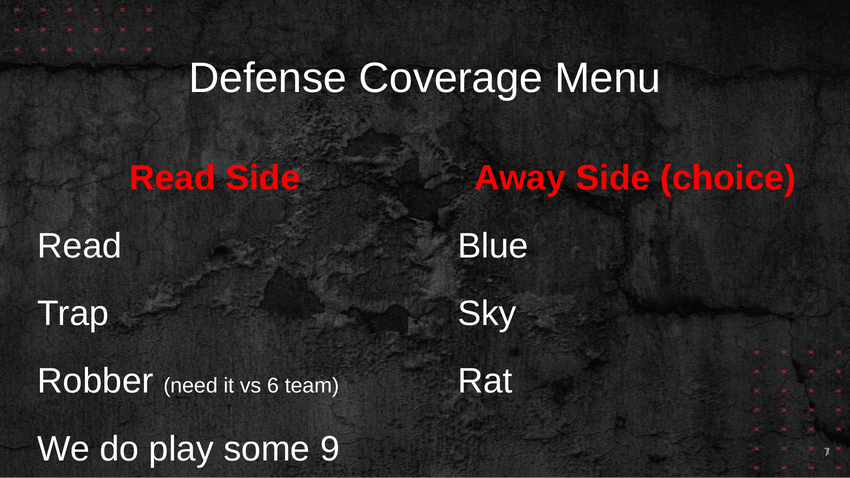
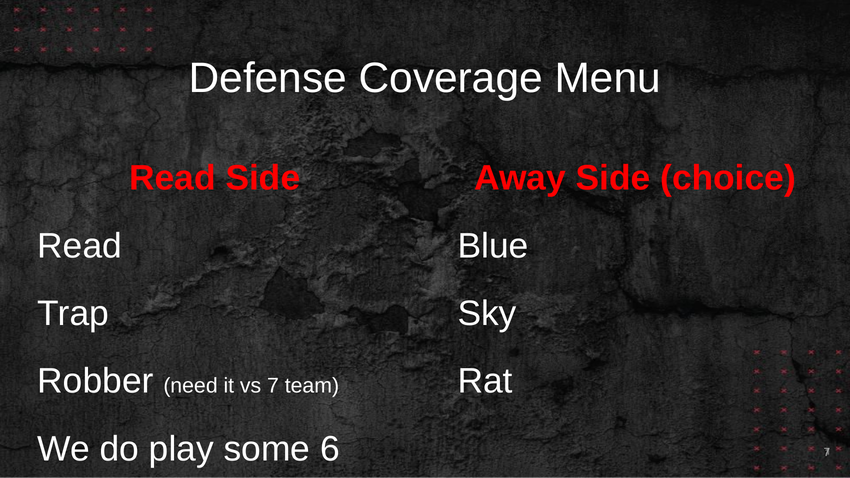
vs 6: 6 -> 7
9: 9 -> 6
